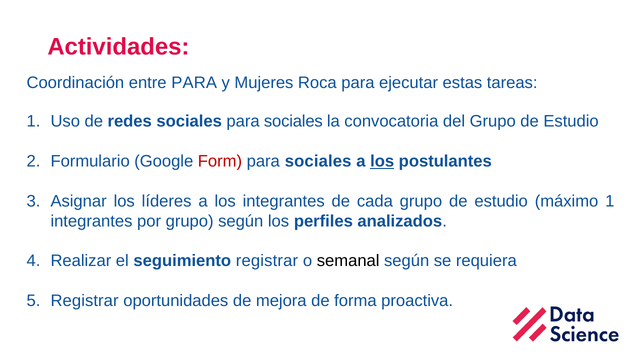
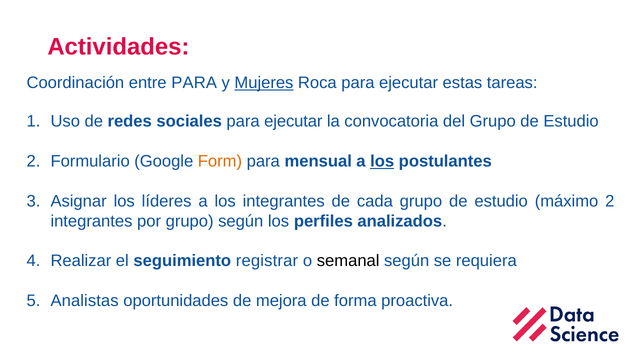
Mujeres underline: none -> present
sociales para sociales: sociales -> ejecutar
Form colour: red -> orange
sociales at (318, 161): sociales -> mensual
máximo 1: 1 -> 2
5 Registrar: Registrar -> Analistas
